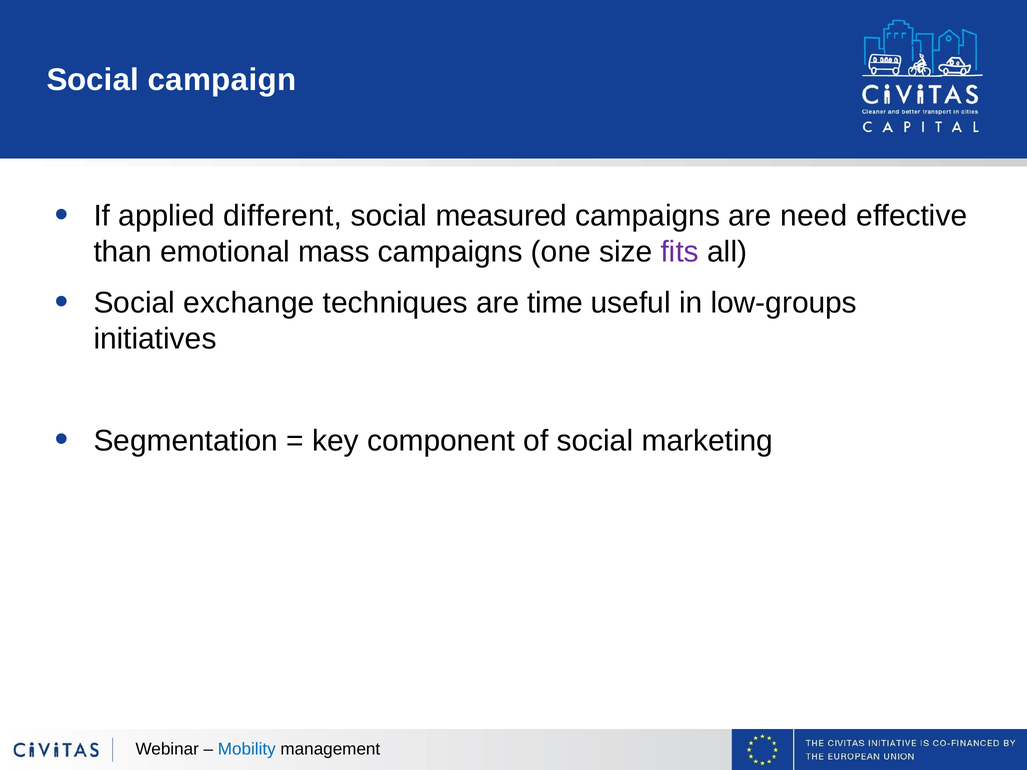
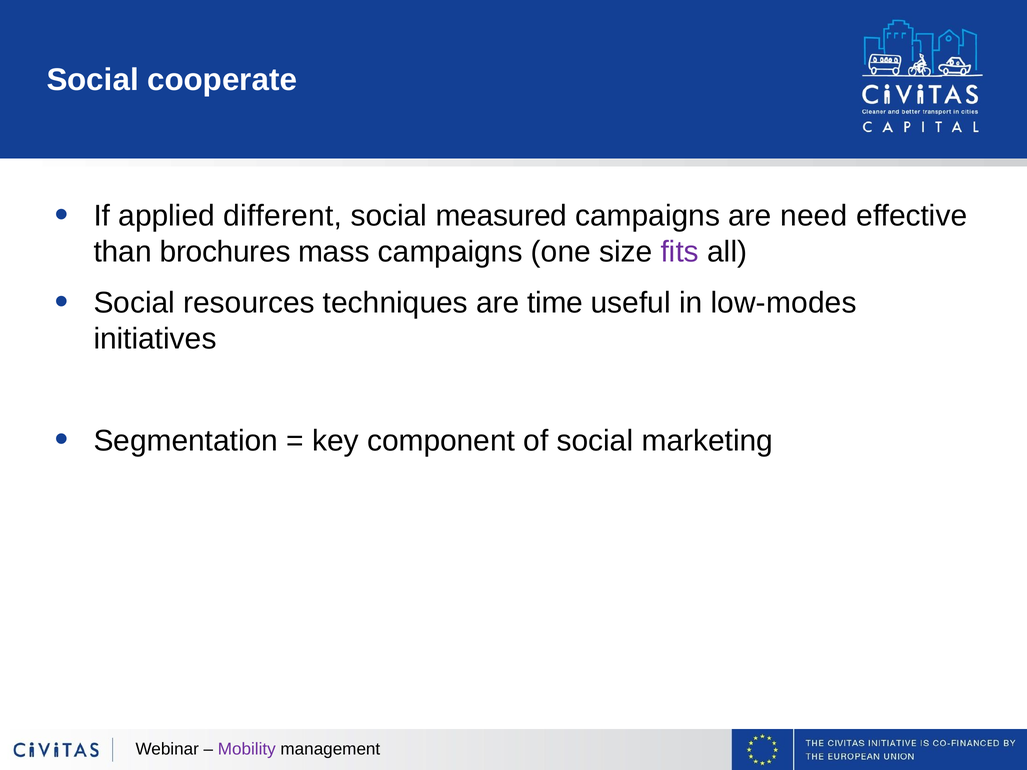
campaign: campaign -> cooperate
emotional: emotional -> brochures
exchange: exchange -> resources
low-groups: low-groups -> low-modes
Mobility colour: blue -> purple
